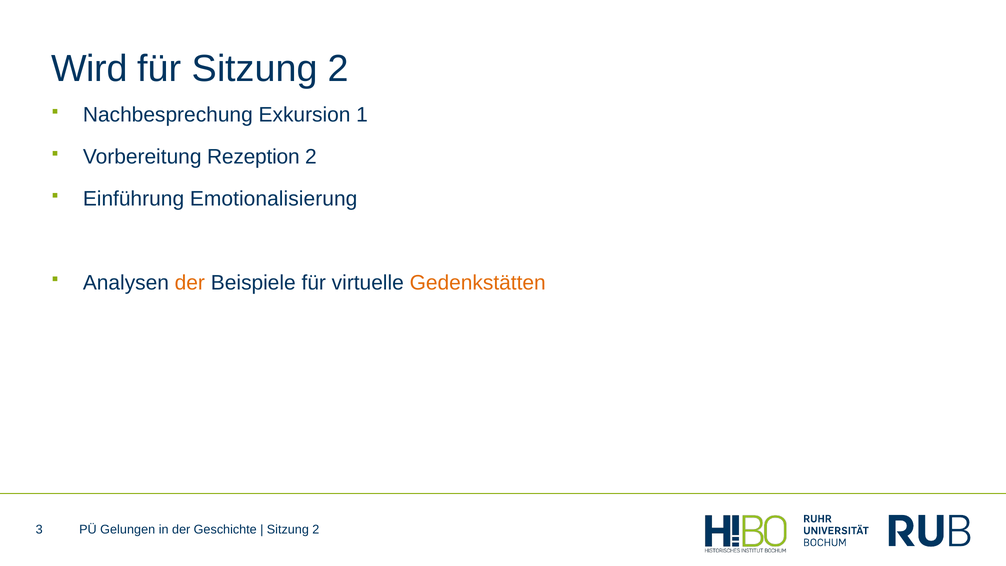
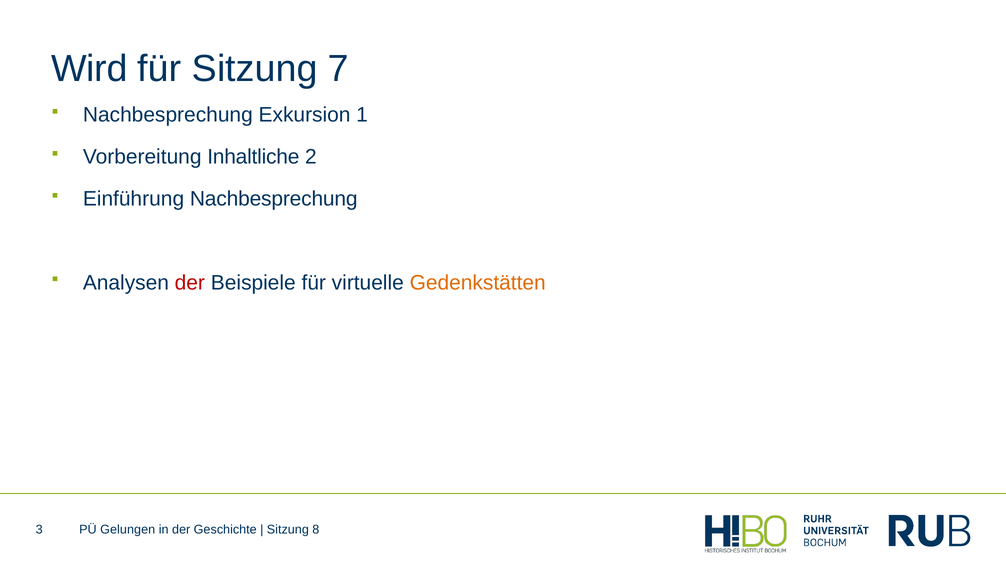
für Sitzung 2: 2 -> 7
Rezeption: Rezeption -> Inhaltliche
Einführung Emotionalisierung: Emotionalisierung -> Nachbesprechung
der at (190, 283) colour: orange -> red
2 at (316, 530): 2 -> 8
